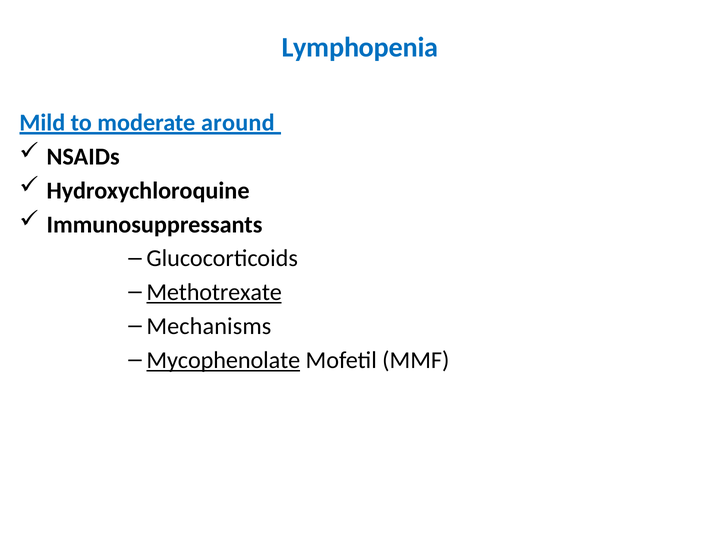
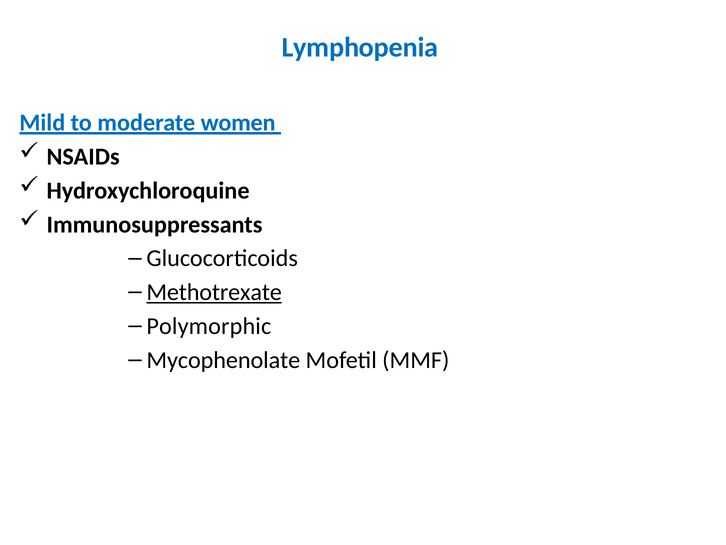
around: around -> women
Mechanisms: Mechanisms -> Polymorphic
Mycophenolate underline: present -> none
